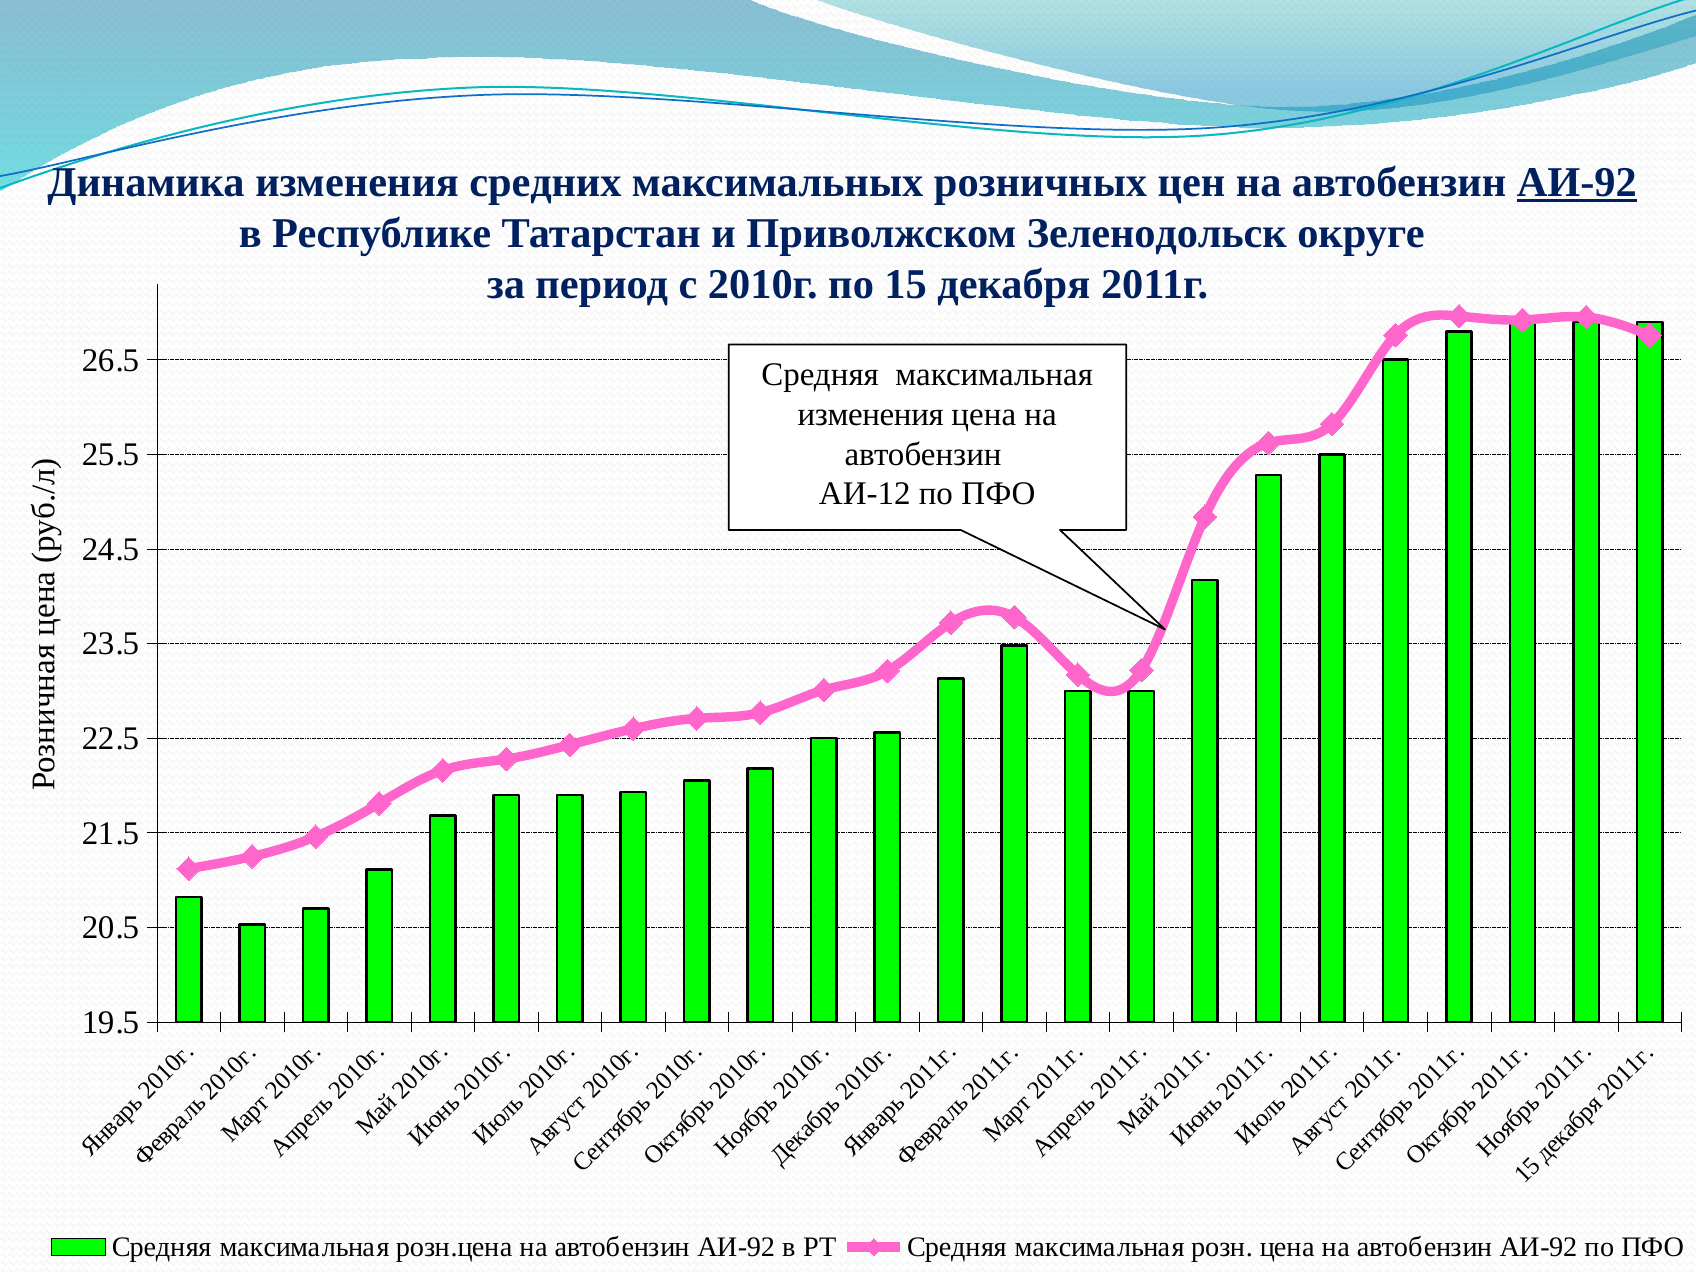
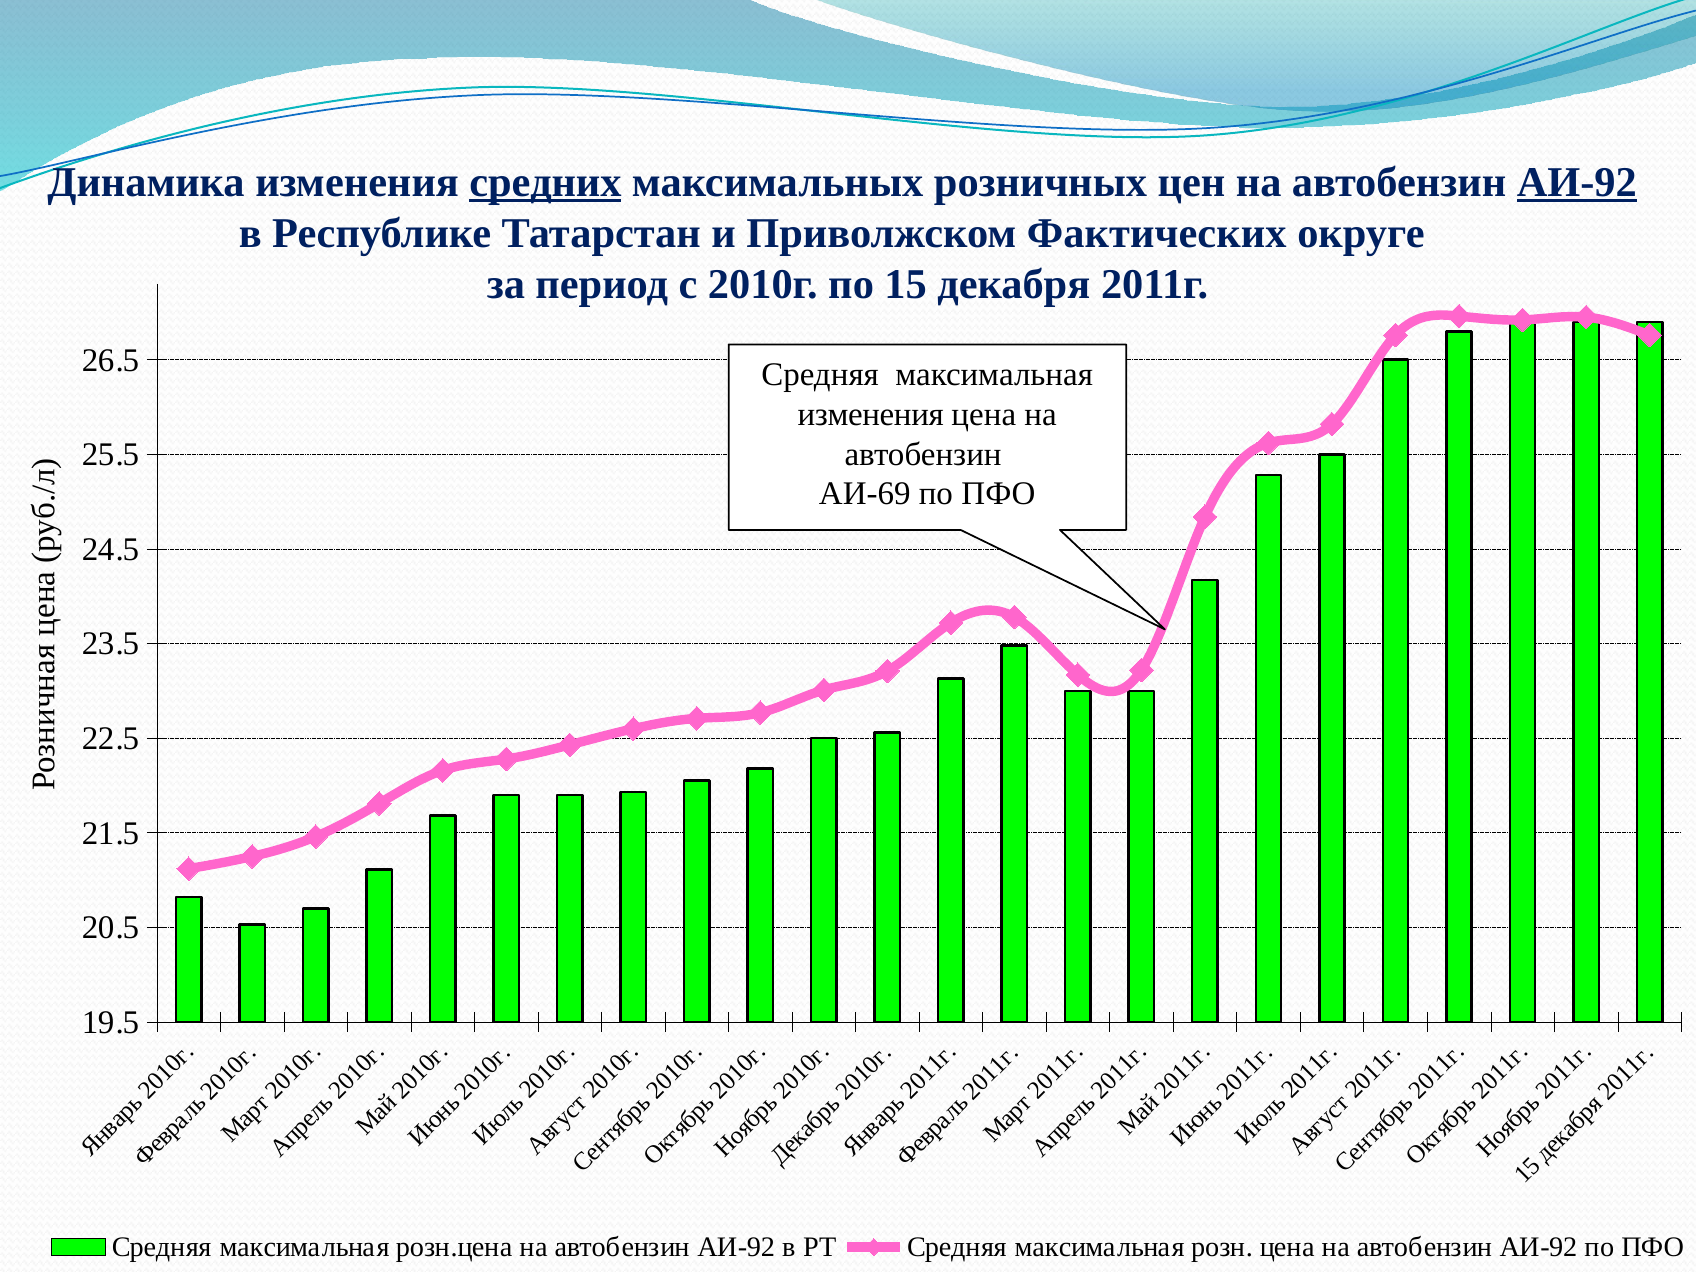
средних underline: none -> present
Зеленодольск: Зеленодольск -> Фактических
АИ-12: АИ-12 -> АИ-69
